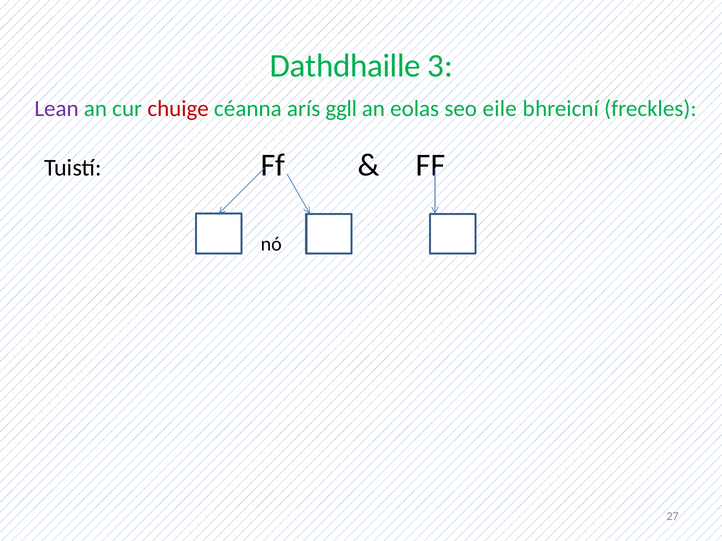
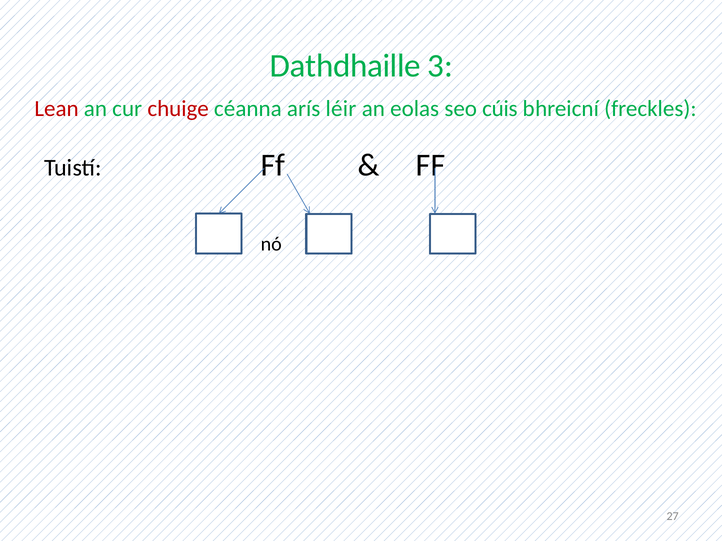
Lean colour: purple -> red
ggll: ggll -> léir
eile: eile -> cúis
